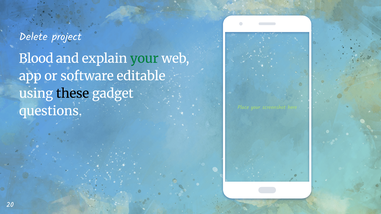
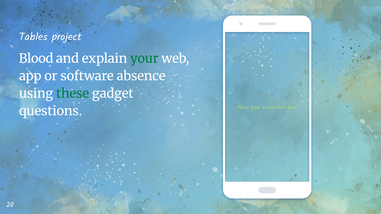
Delete: Delete -> Tables
editable: editable -> absence
these colour: black -> green
